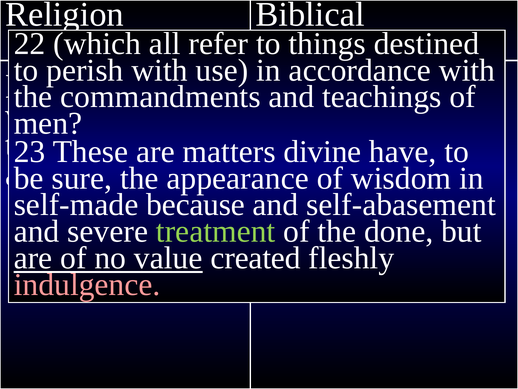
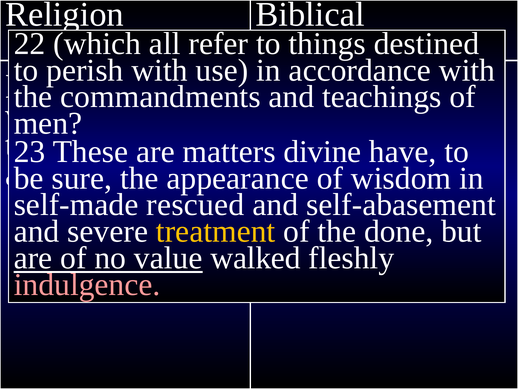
because: because -> rescued
treatment colour: light green -> yellow
created: created -> walked
